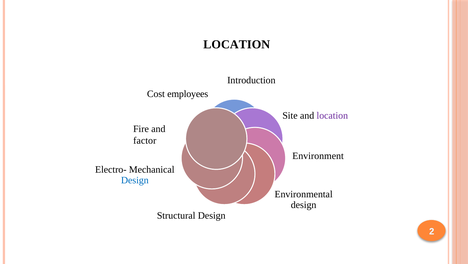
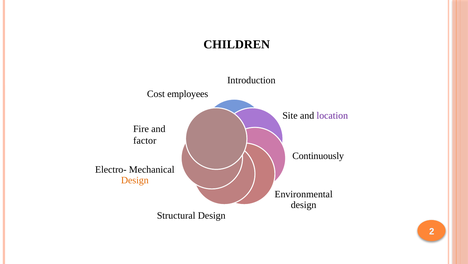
LOCATION at (237, 44): LOCATION -> CHILDREN
Environment: Environment -> Continuously
Design at (135, 180) colour: blue -> orange
